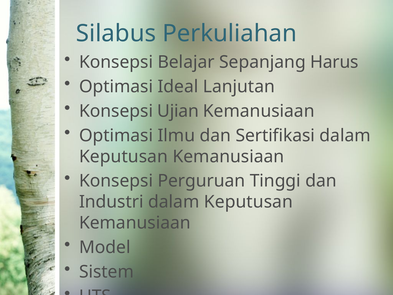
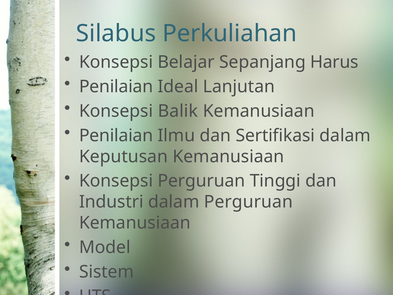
Optimasi at (116, 86): Optimasi -> Penilaian
Ujian: Ujian -> Balik
Optimasi at (116, 135): Optimasi -> Penilaian
Industri dalam Keputusan: Keputusan -> Perguruan
